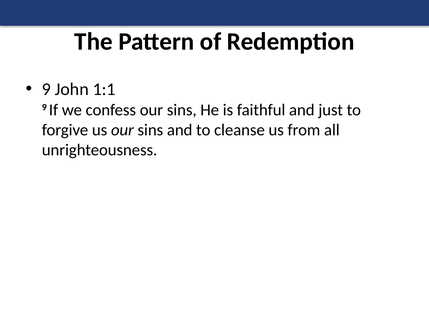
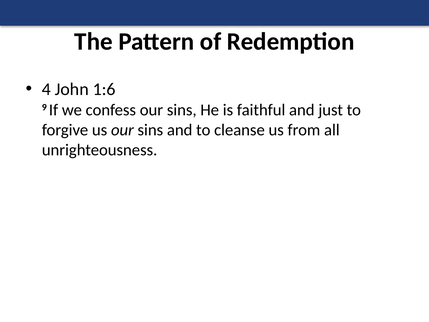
9 at (46, 89): 9 -> 4
1:1: 1:1 -> 1:6
